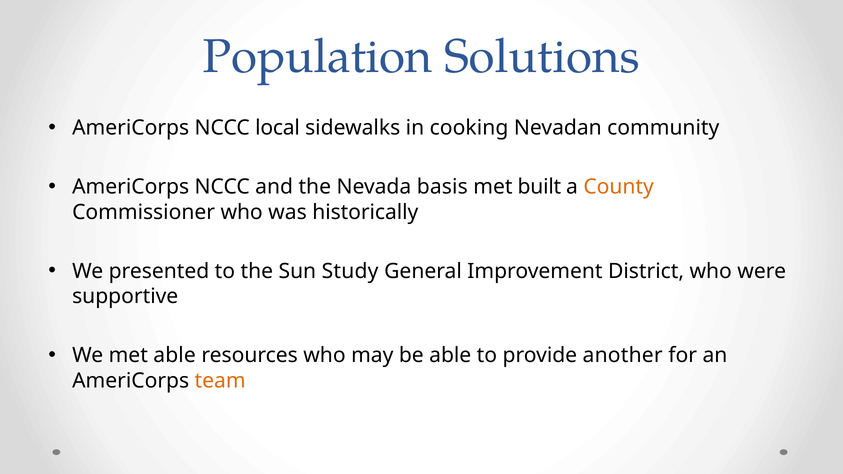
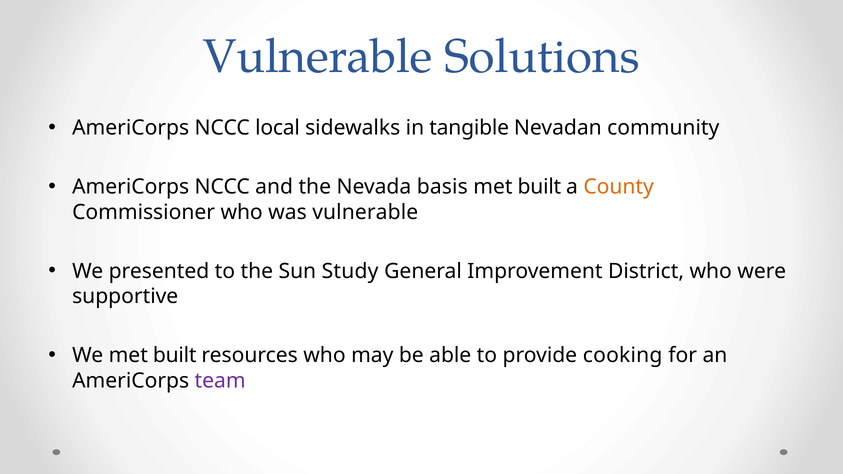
Population at (318, 57): Population -> Vulnerable
cooking: cooking -> tangible
was historically: historically -> vulnerable
We met able: able -> built
another: another -> cooking
team colour: orange -> purple
